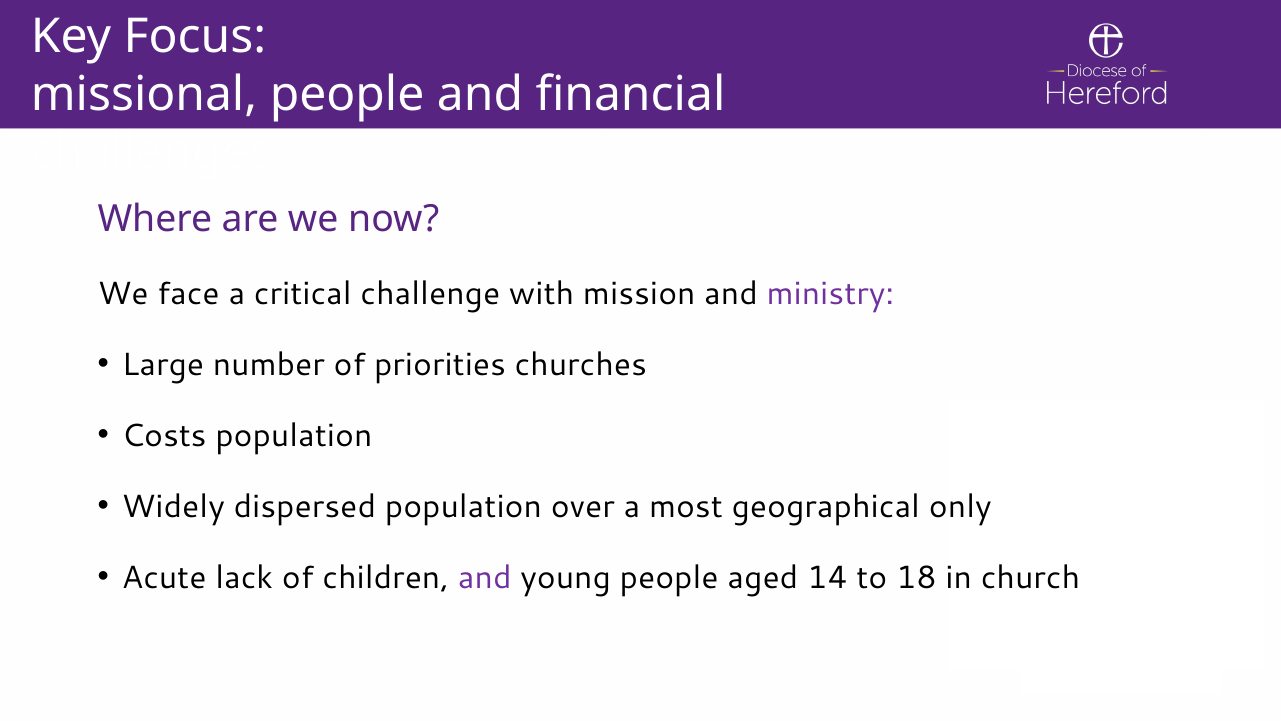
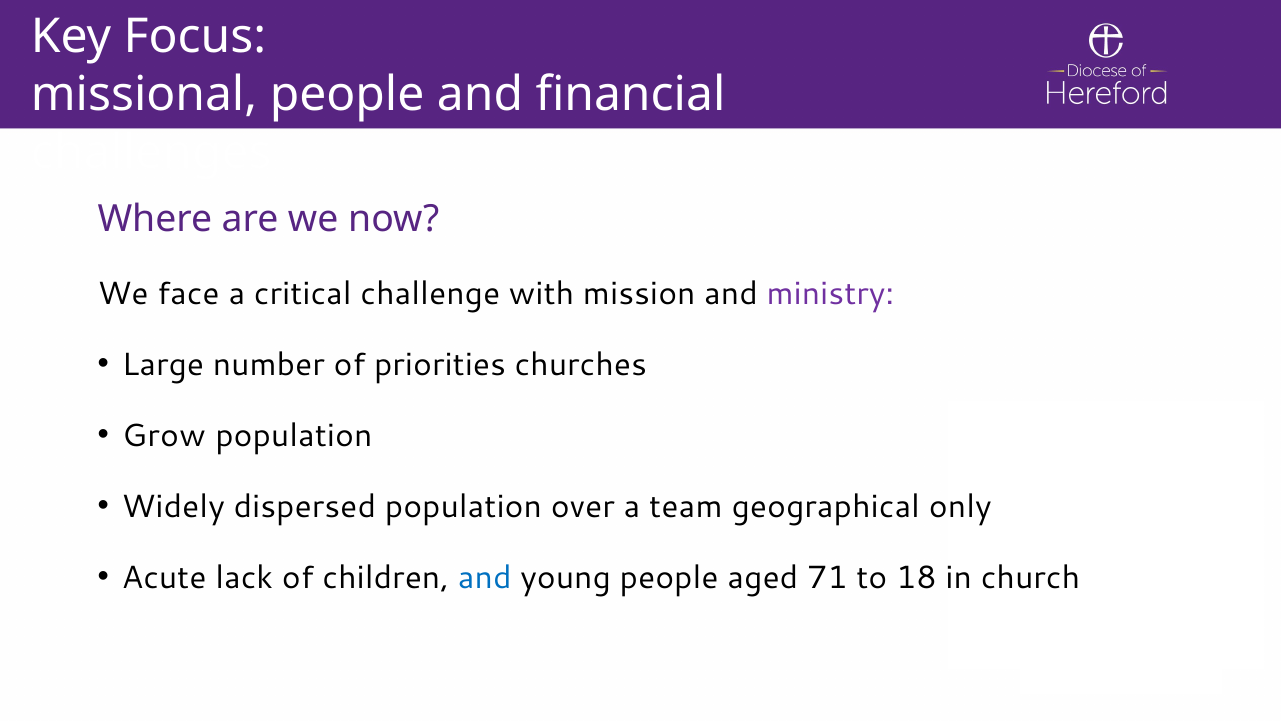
Costs: Costs -> Grow
most: most -> team
and at (485, 578) colour: purple -> blue
14: 14 -> 71
